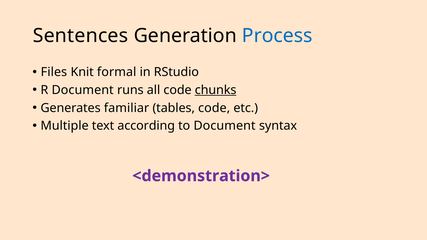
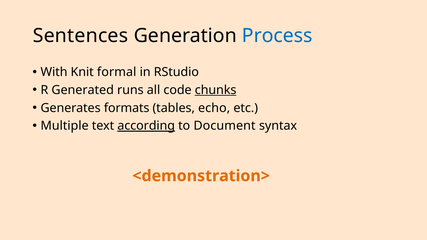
Files: Files -> With
R Document: Document -> Generated
familiar: familiar -> formats
tables code: code -> echo
according underline: none -> present
<demonstration> colour: purple -> orange
